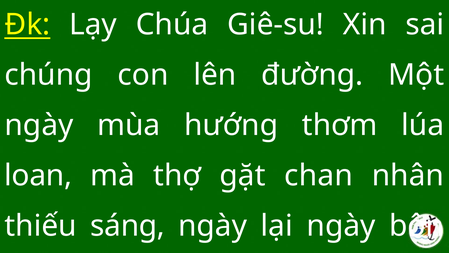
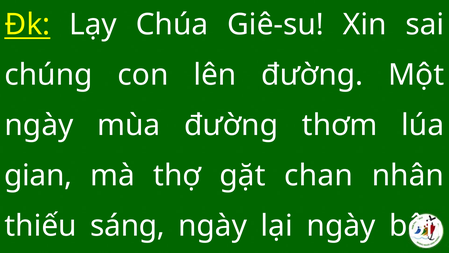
mùa hướng: hướng -> đường
loan: loan -> gian
